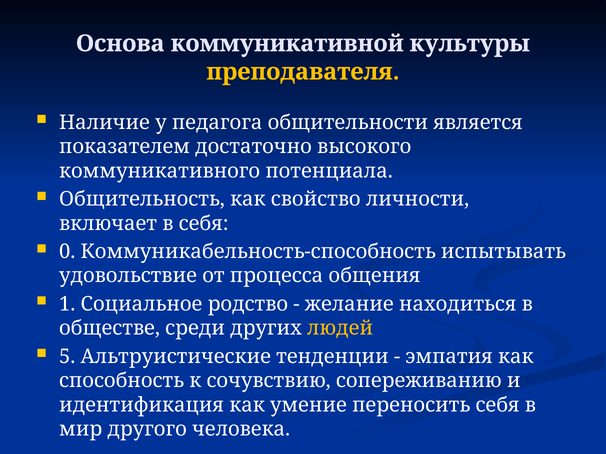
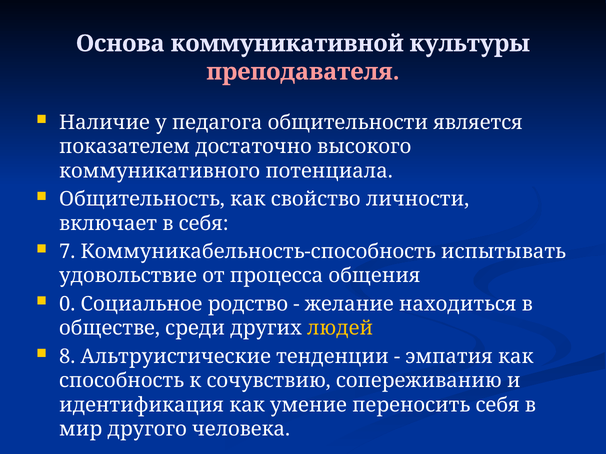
преподавателя colour: yellow -> pink
0: 0 -> 7
1: 1 -> 0
5: 5 -> 8
